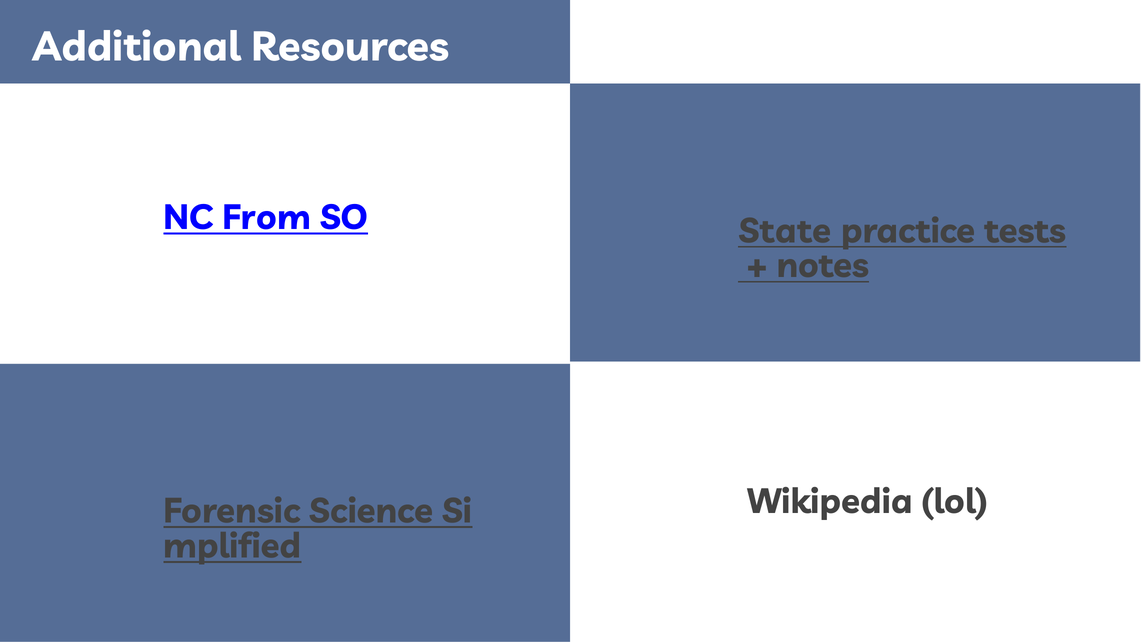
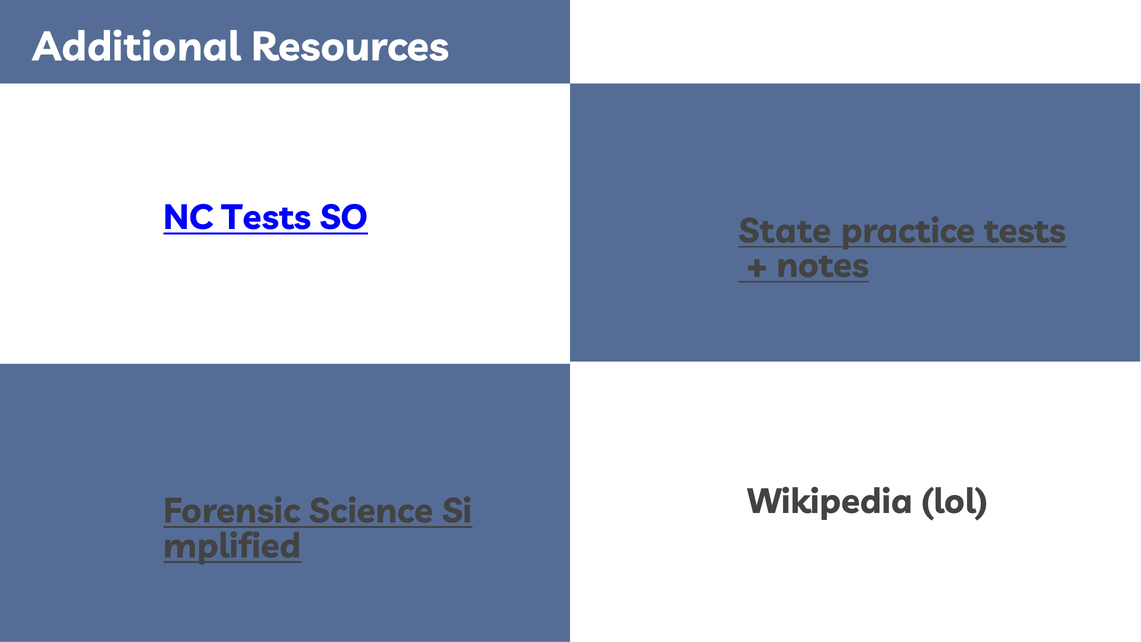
NC From: From -> Tests
